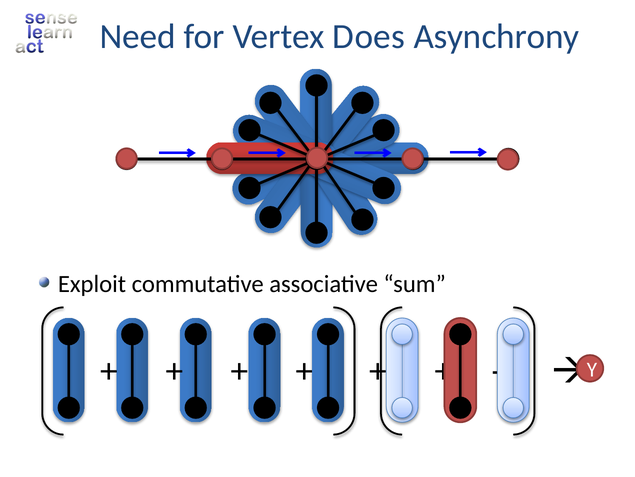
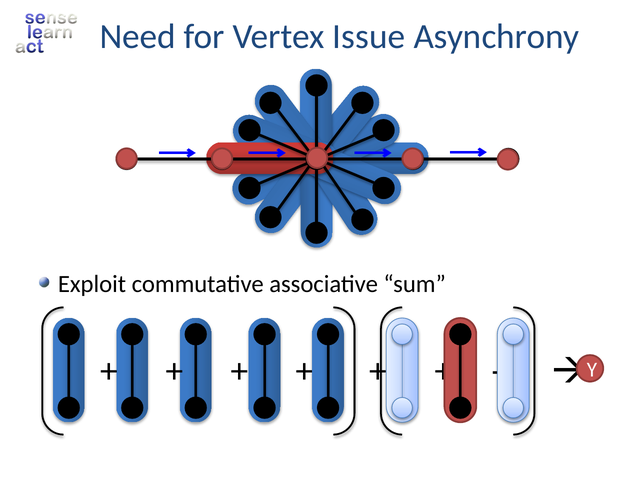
Does: Does -> Issue
